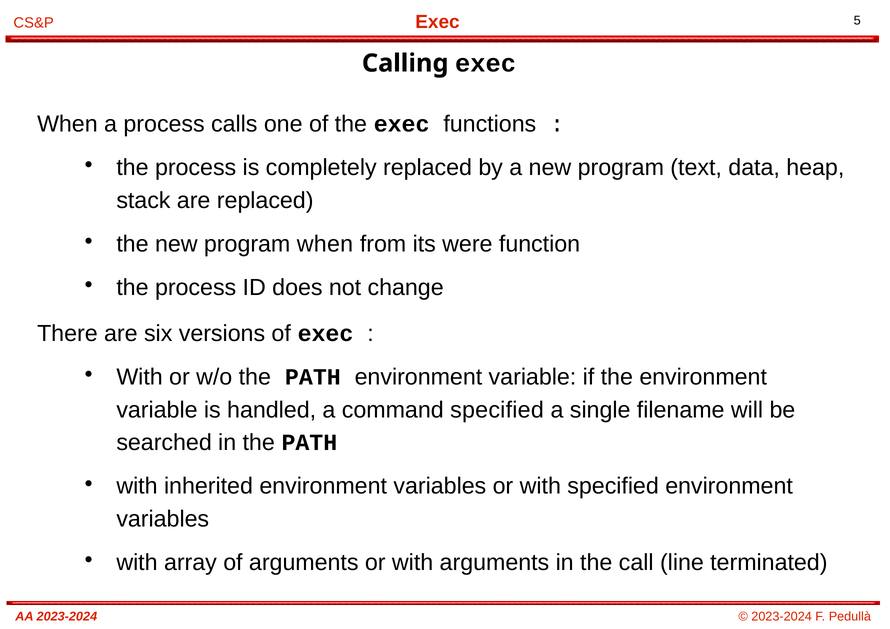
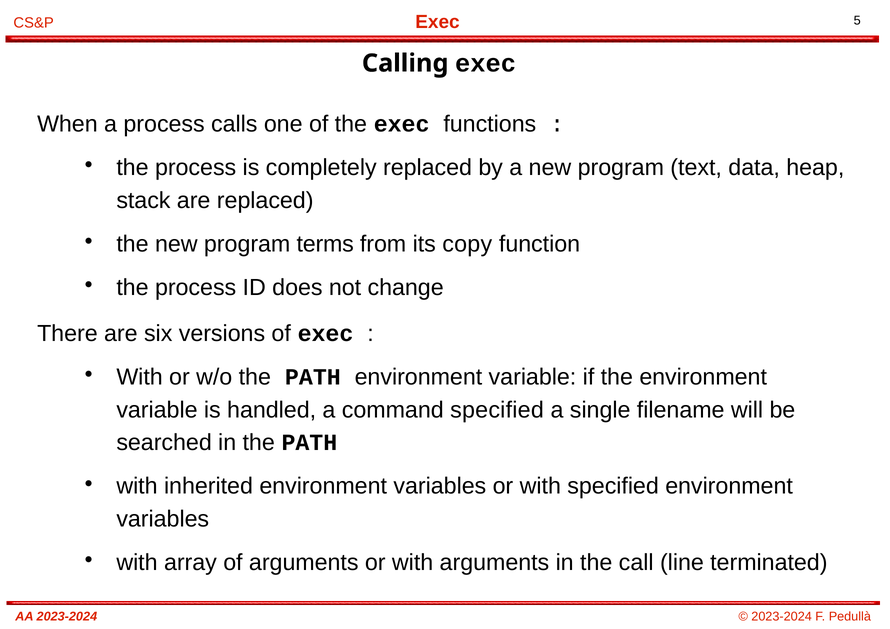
program when: when -> terms
were: were -> copy
